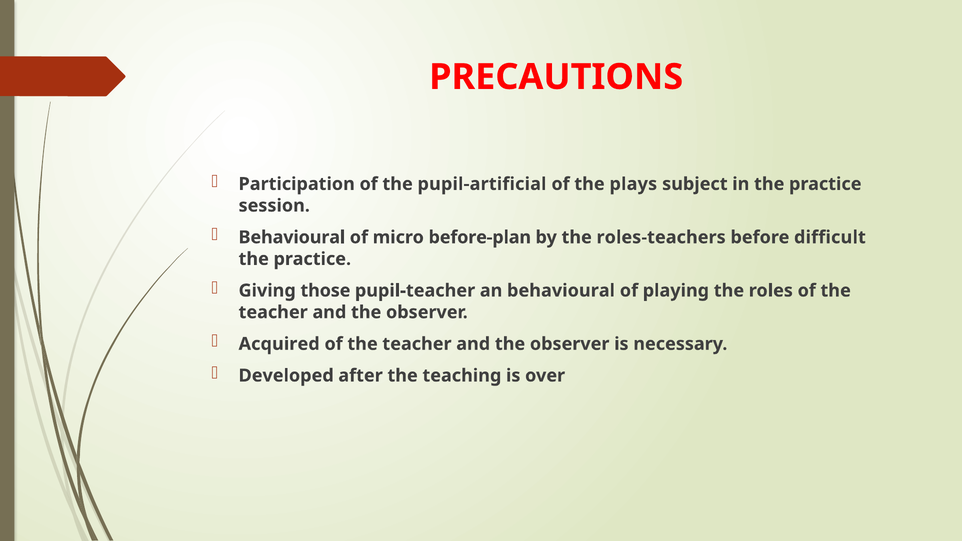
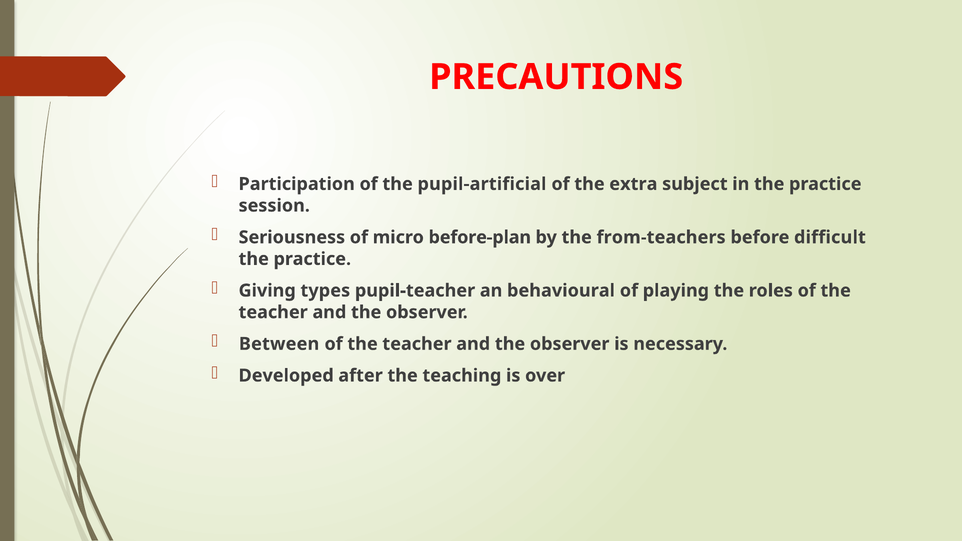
plays: plays -> extra
Behavioural at (292, 237): Behavioural -> Seriousness
roles-teachers: roles-teachers -> from-teachers
those: those -> types
Acquired: Acquired -> Between
